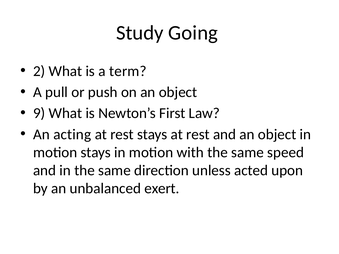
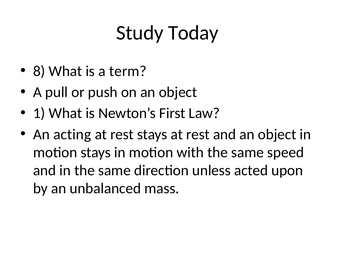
Going: Going -> Today
2: 2 -> 8
9: 9 -> 1
exert: exert -> mass
